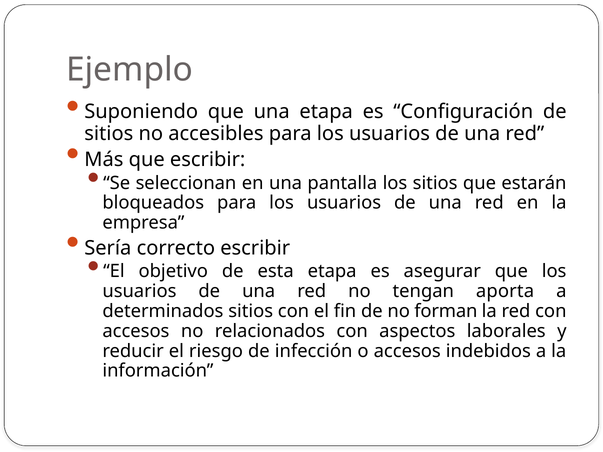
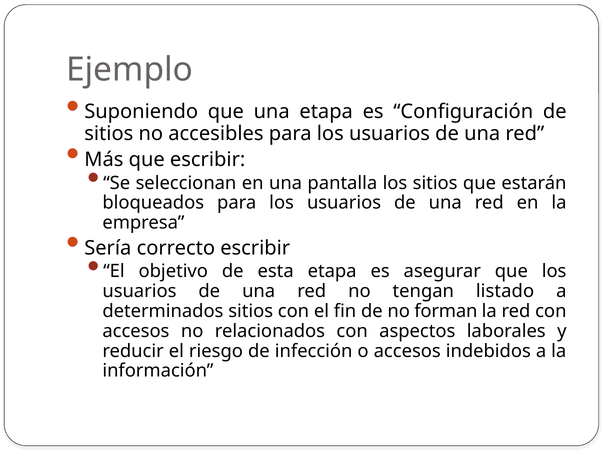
aporta: aporta -> listado
